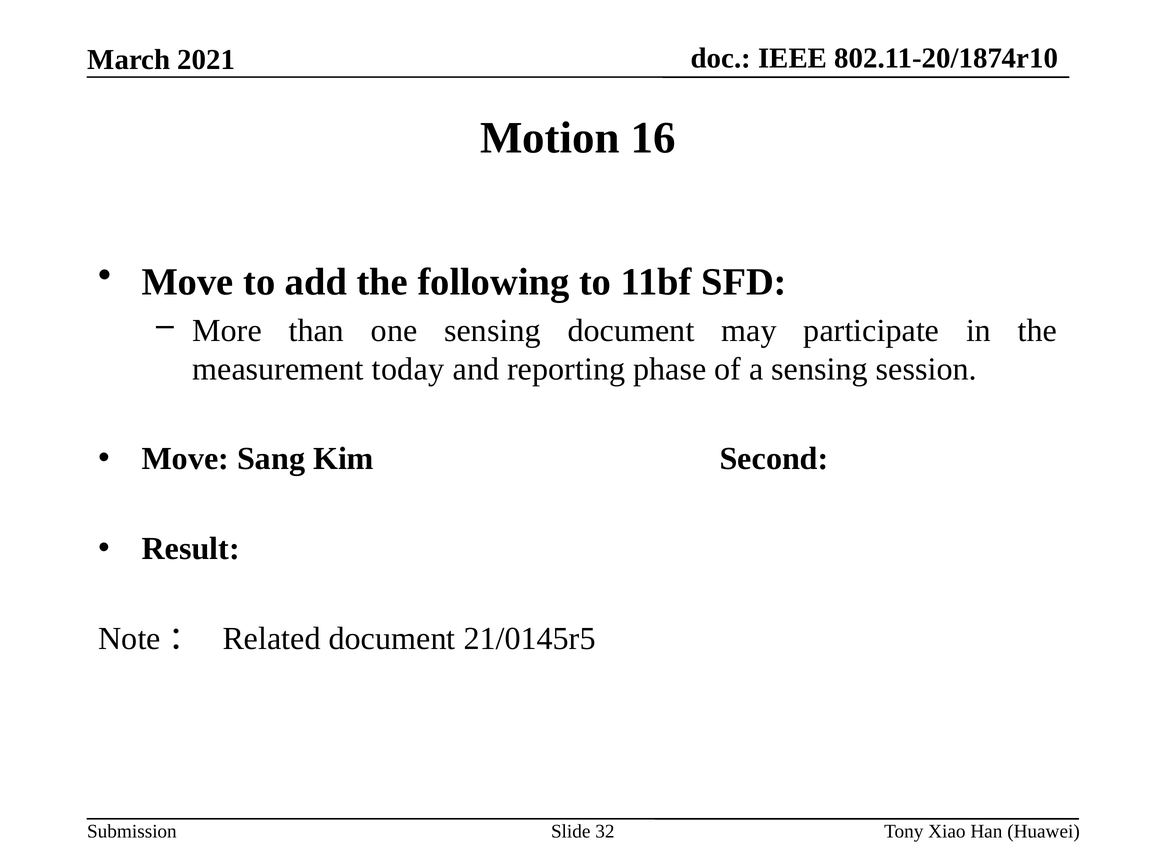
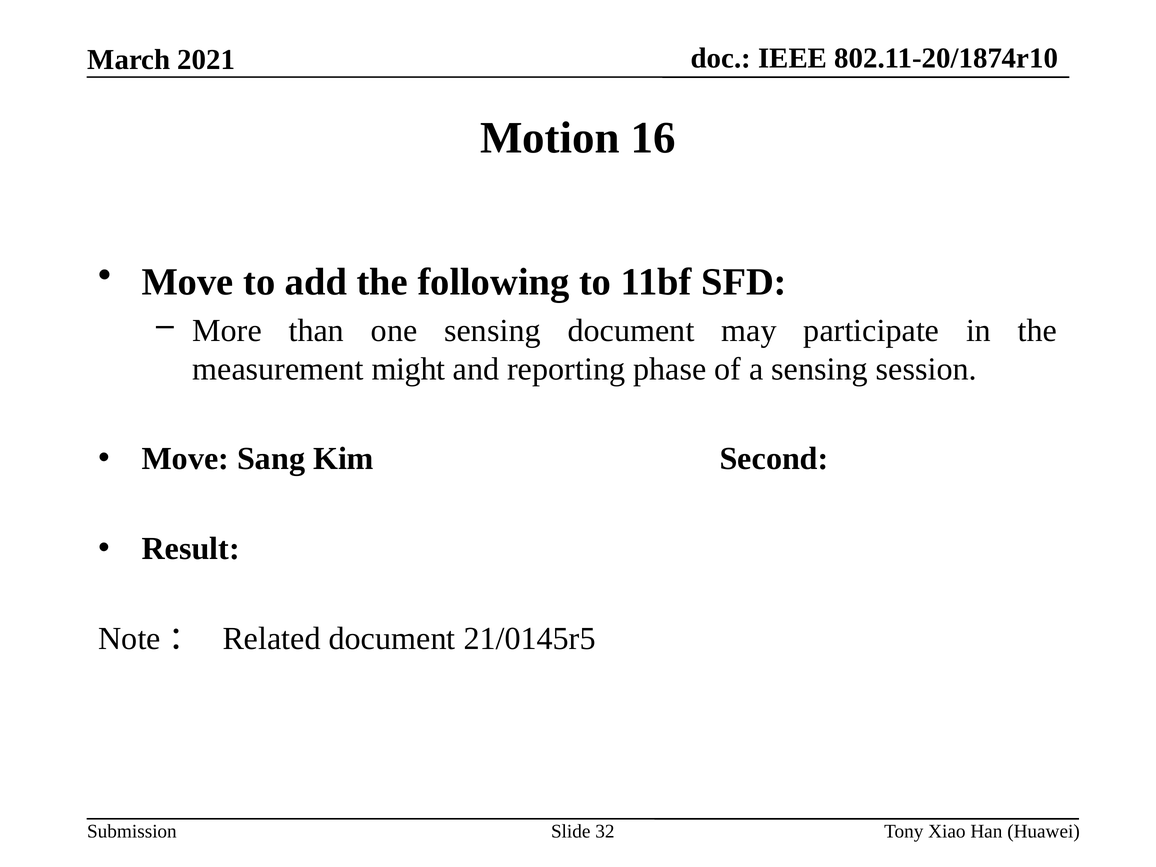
today: today -> might
